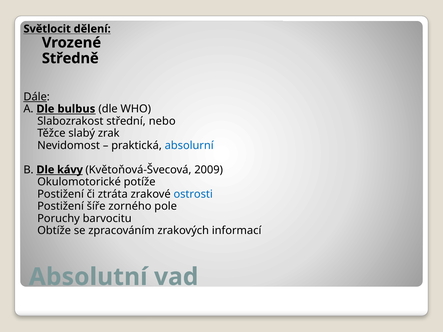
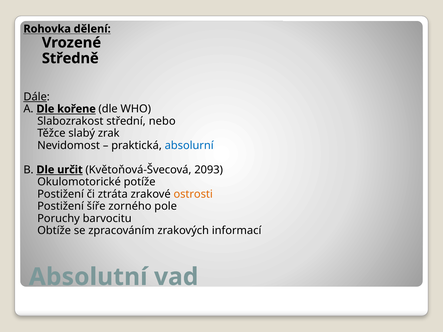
Světlocit: Světlocit -> Rohovka
bulbus: bulbus -> kořene
kávy: kávy -> určit
2009: 2009 -> 2093
ostrosti colour: blue -> orange
